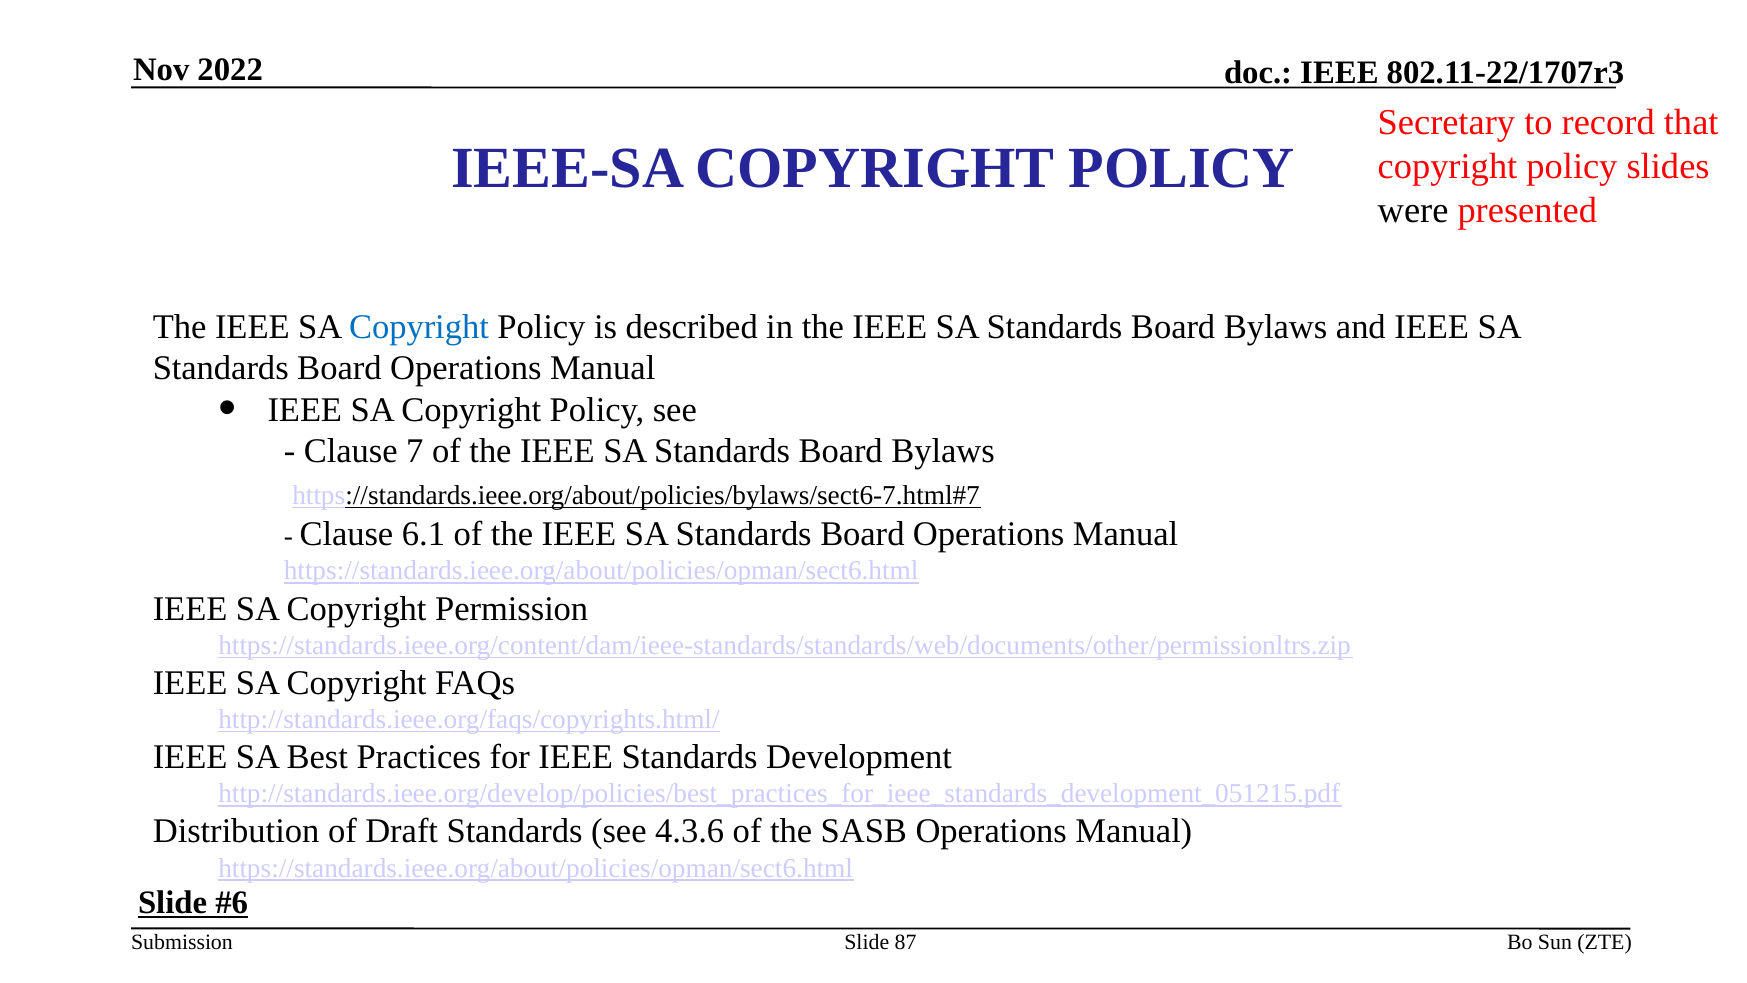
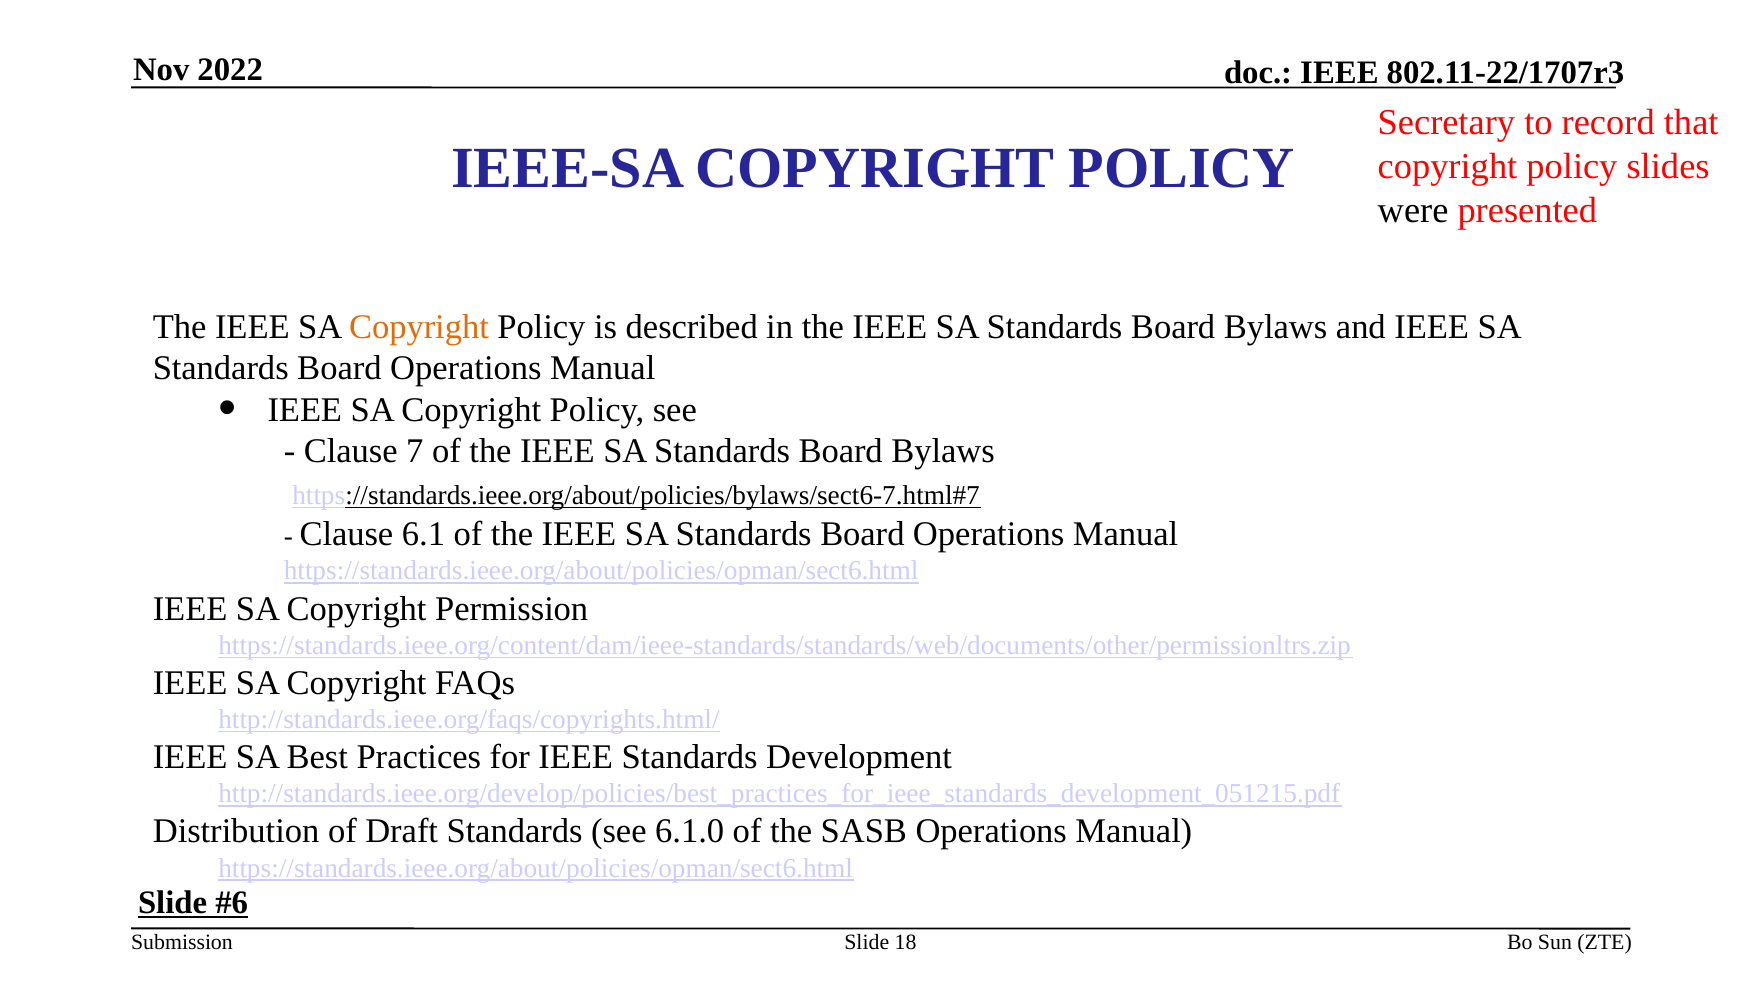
Copyright at (419, 327) colour: blue -> orange
4.3.6: 4.3.6 -> 6.1.0
87: 87 -> 18
